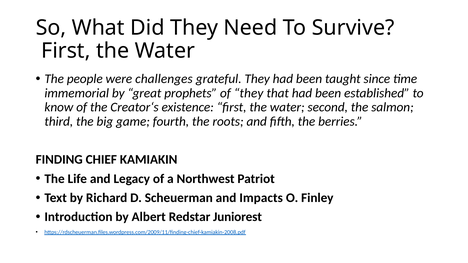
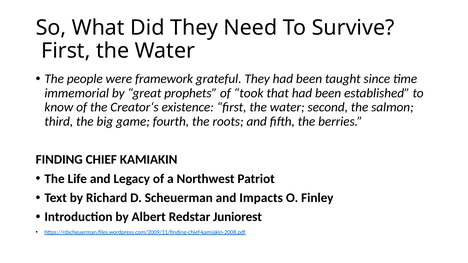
challenges: challenges -> framework
of they: they -> took
